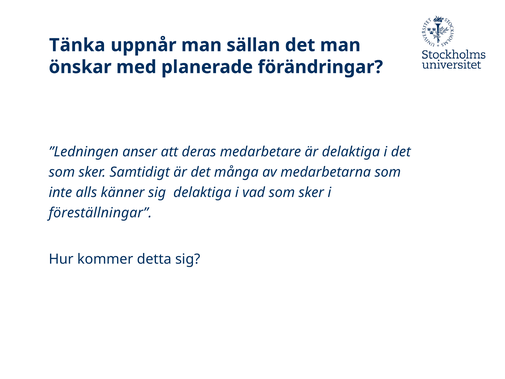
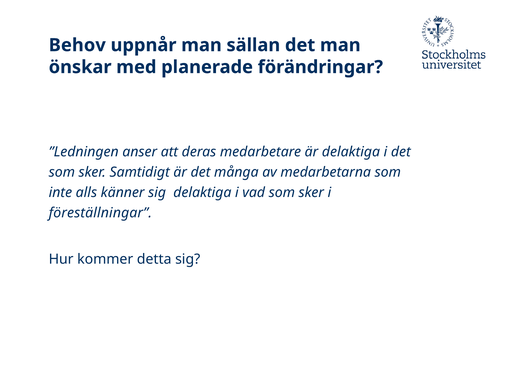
Tänka: Tänka -> Behov
